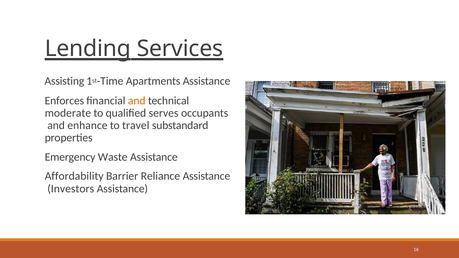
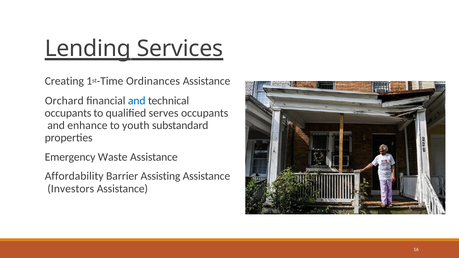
Assisting: Assisting -> Creating
Apartments: Apartments -> Ordinances
Enforces: Enforces -> Orchard
and at (137, 101) colour: orange -> blue
moderate at (68, 113): moderate -> occupants
travel: travel -> youth
Reliance: Reliance -> Assisting
